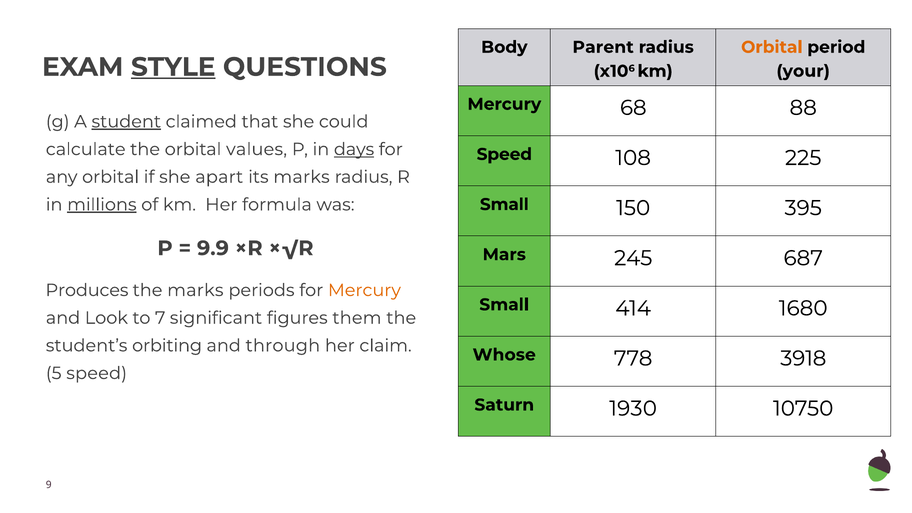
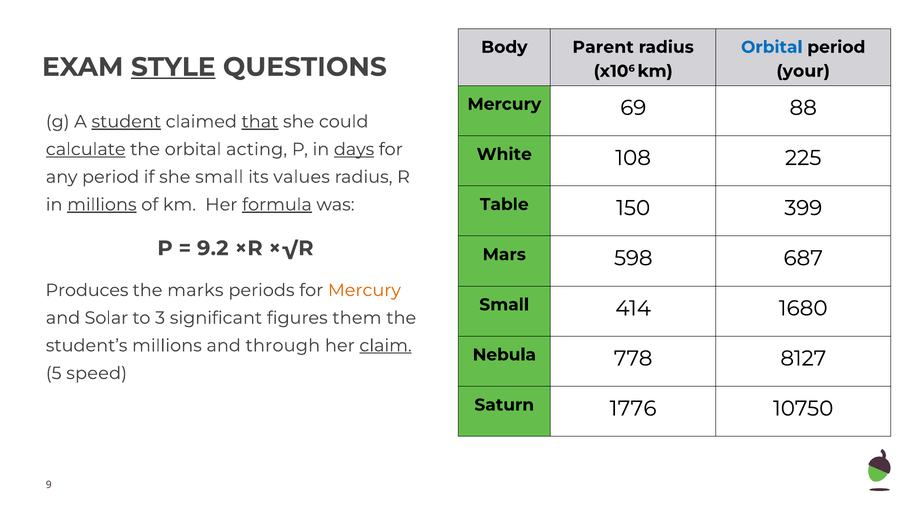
Orbital at (772, 47) colour: orange -> blue
68: 68 -> 69
that underline: none -> present
calculate underline: none -> present
values: values -> acting
Speed at (504, 154): Speed -> White
any orbital: orbital -> period
she apart: apart -> small
its marks: marks -> values
Small at (504, 204): Small -> Table
395: 395 -> 399
formula underline: none -> present
9.9: 9.9 -> 9.2
245: 245 -> 598
Look: Look -> Solar
7: 7 -> 3
student’s orbiting: orbiting -> millions
claim underline: none -> present
Whose: Whose -> Nebula
3918: 3918 -> 8127
1930: 1930 -> 1776
